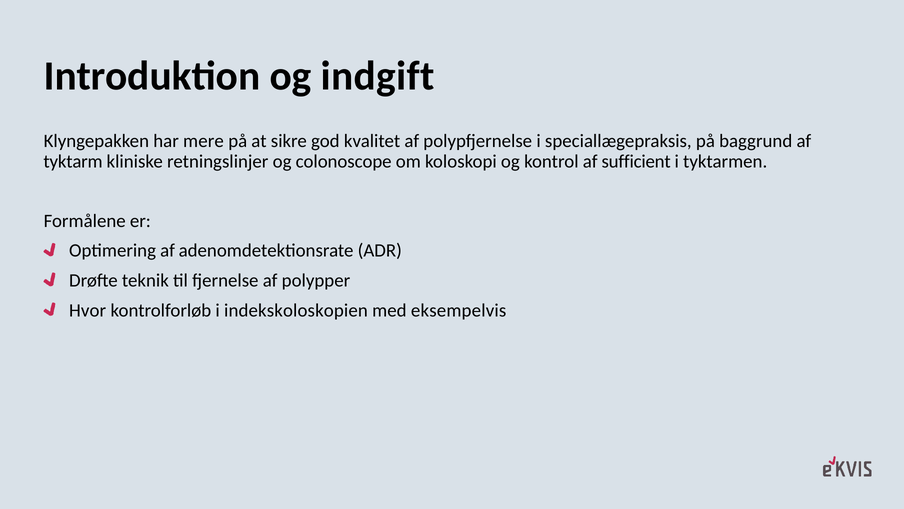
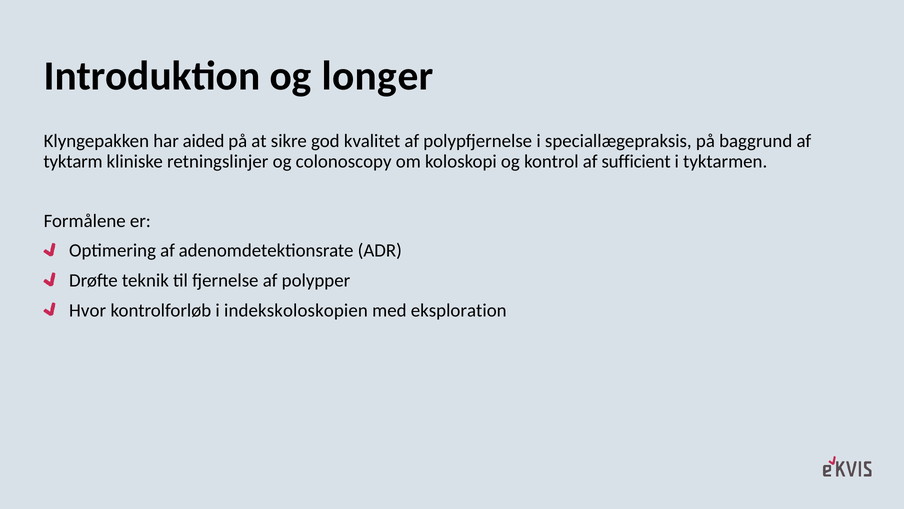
indgift: indgift -> longer
mere: mere -> aided
colonoscope: colonoscope -> colonoscopy
eksempelvis: eksempelvis -> eksploration
